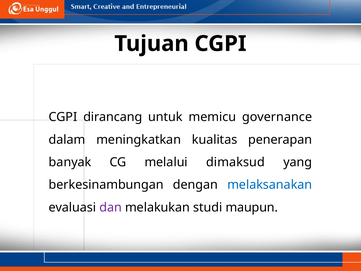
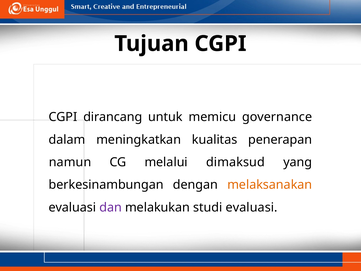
banyak: banyak -> namun
melaksanakan colour: blue -> orange
studi maupun: maupun -> evaluasi
